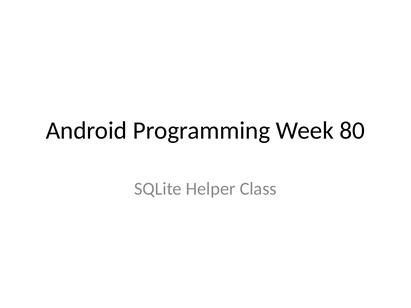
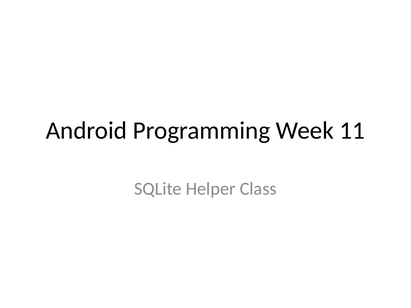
80: 80 -> 11
